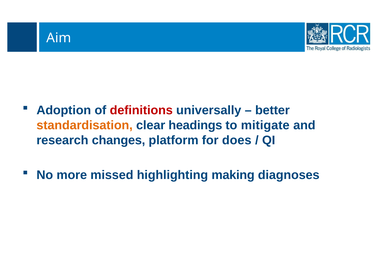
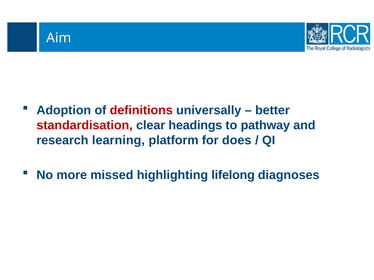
standardisation colour: orange -> red
mitigate: mitigate -> pathway
changes: changes -> learning
making: making -> lifelong
